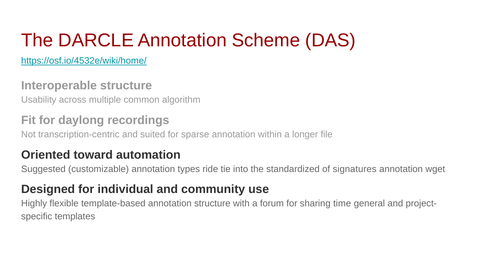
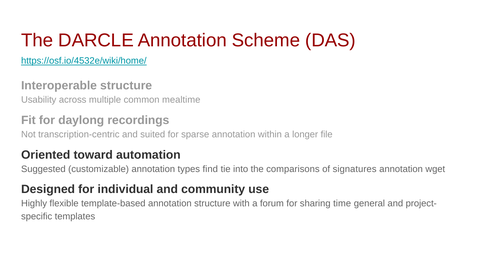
algorithm: algorithm -> mealtime
ride: ride -> find
standardized: standardized -> comparisons
